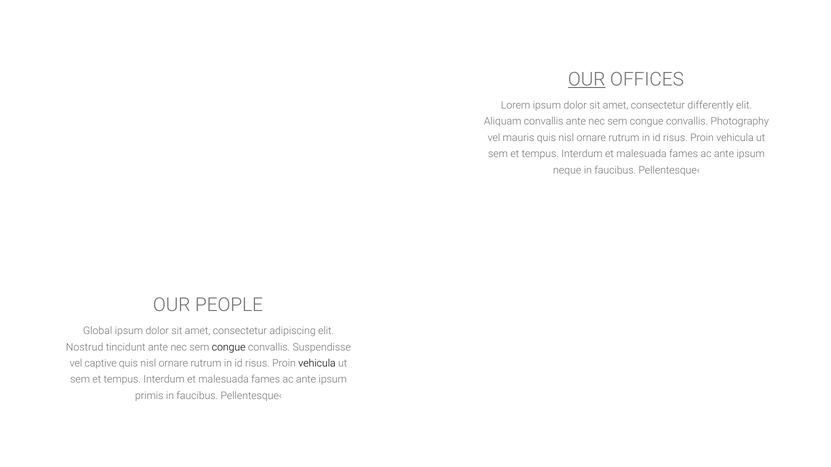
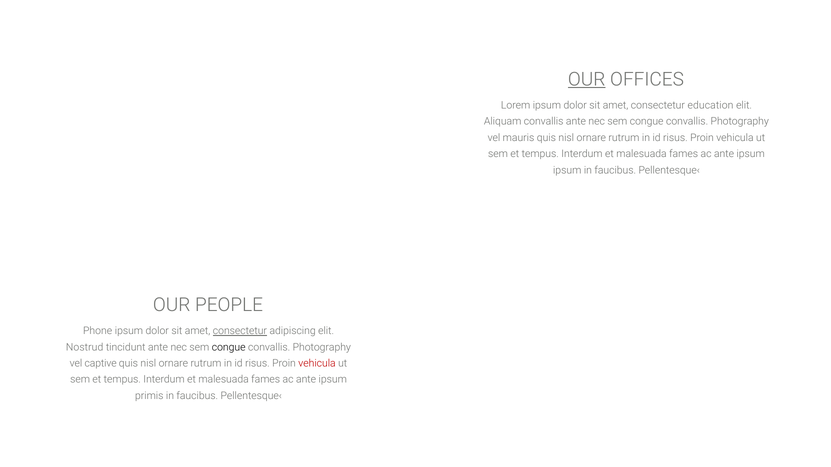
differently: differently -> education
neque at (567, 170): neque -> ipsum
Global: Global -> Phone
consectetur at (240, 331) underline: none -> present
Suspendisse at (322, 347): Suspendisse -> Photography
vehicula at (317, 364) colour: black -> red
